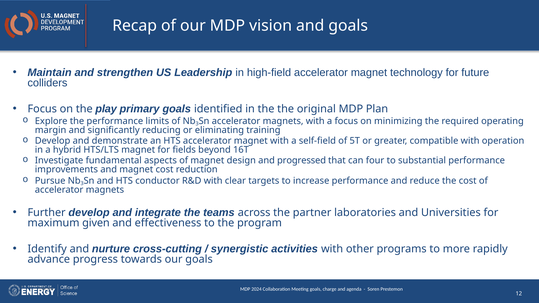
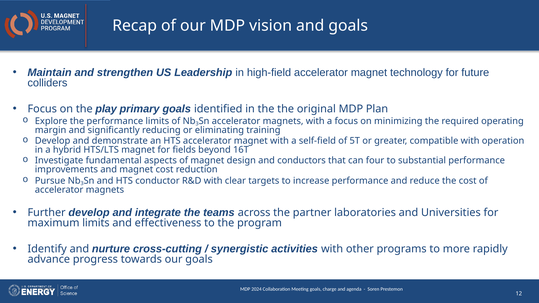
progressed: progressed -> conductors
maximum given: given -> limits
